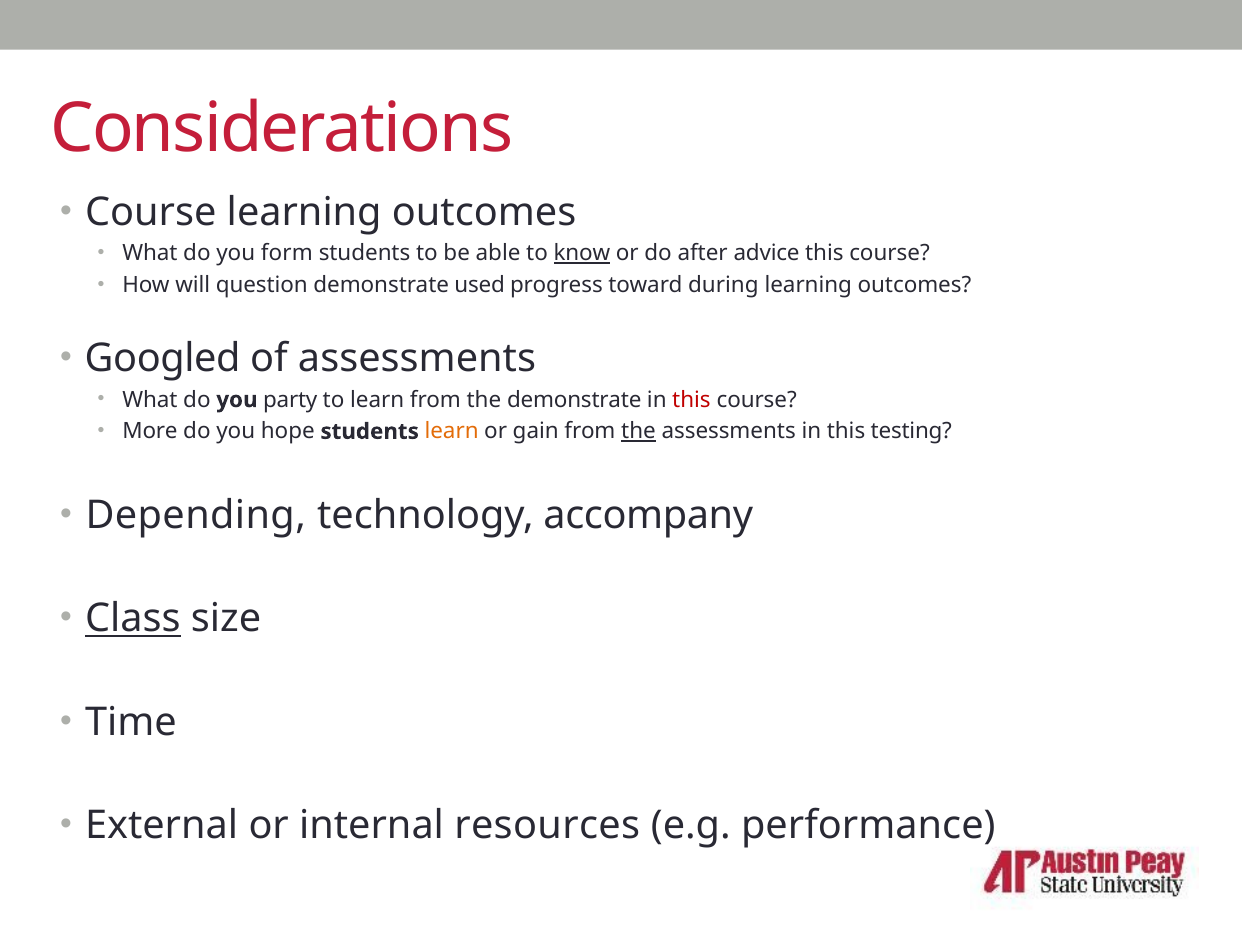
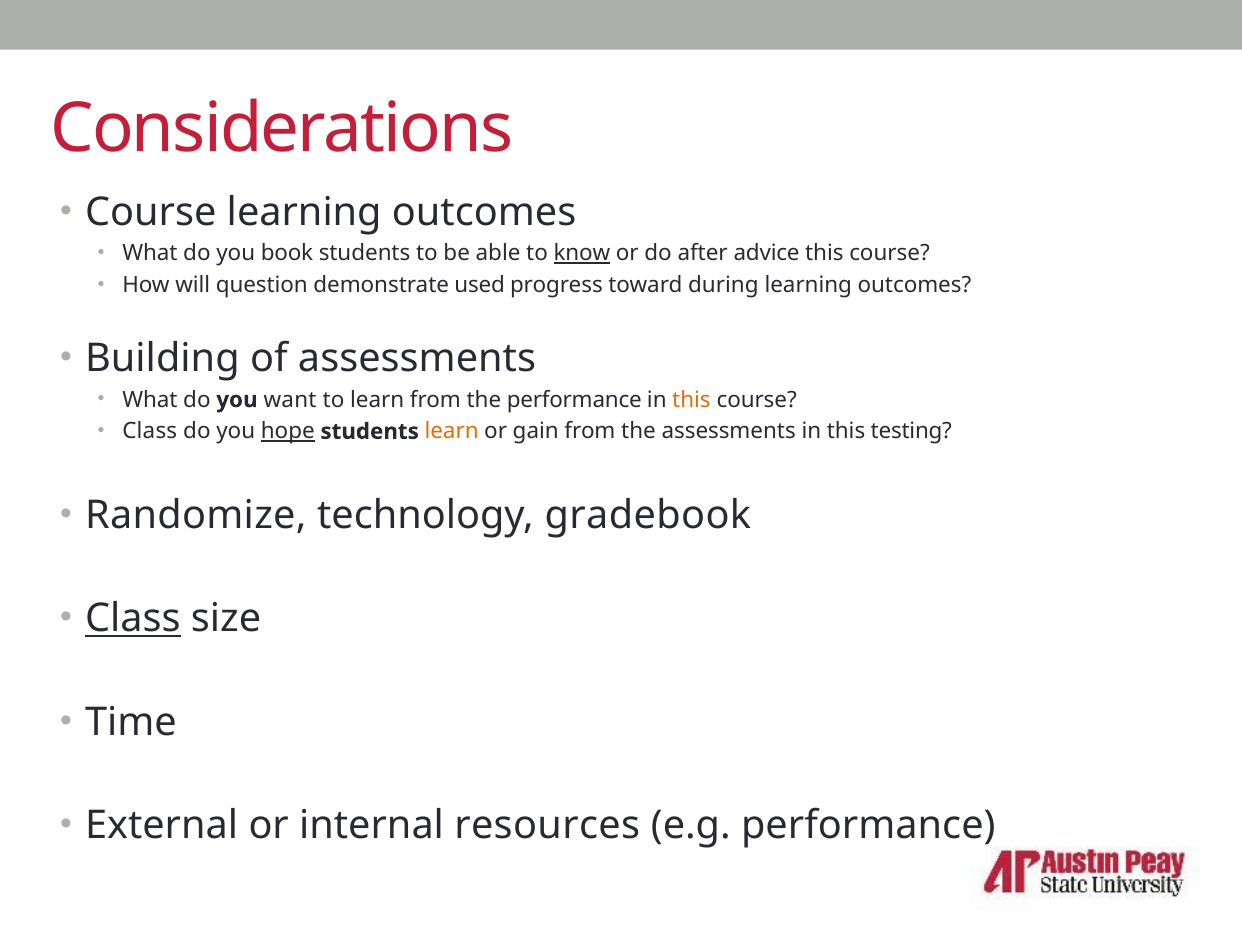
form: form -> book
Googled: Googled -> Building
party: party -> want
the demonstrate: demonstrate -> performance
this at (691, 400) colour: red -> orange
More at (150, 432): More -> Class
hope underline: none -> present
the at (639, 432) underline: present -> none
Depending: Depending -> Randomize
accompany: accompany -> gradebook
